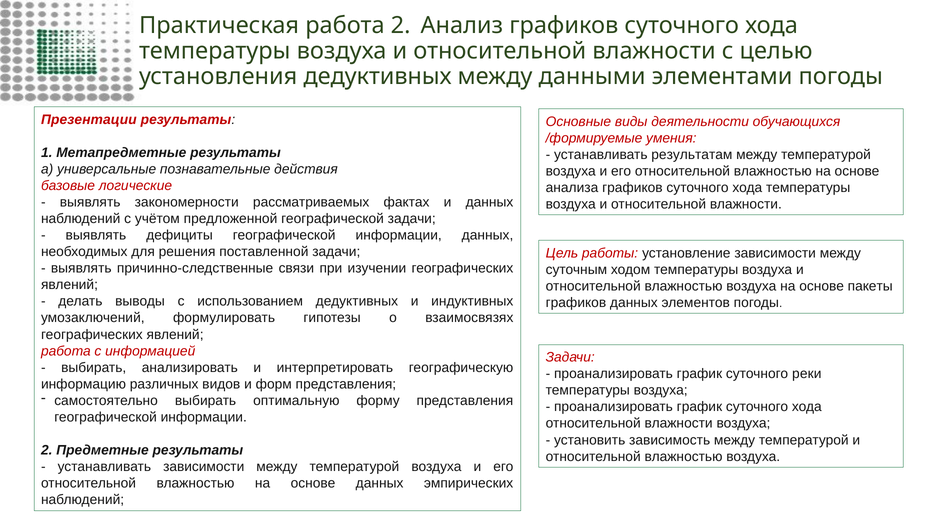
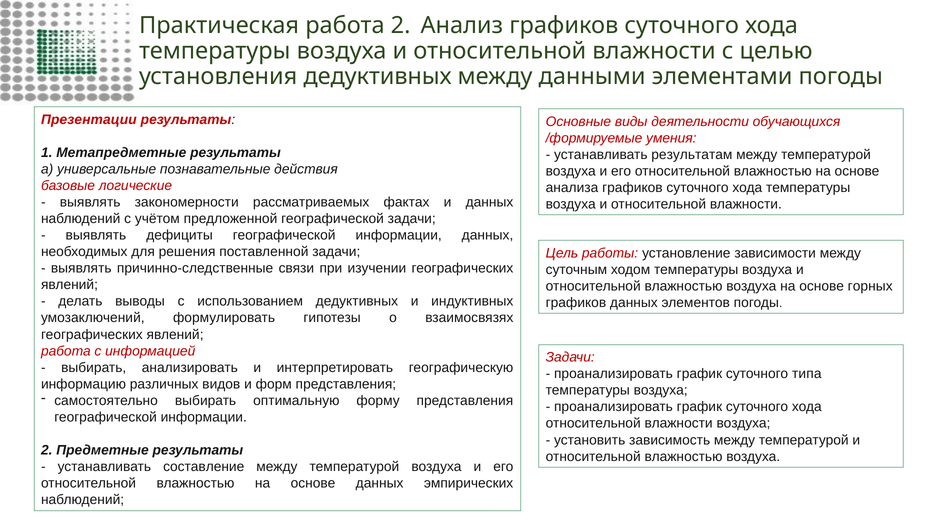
пакеты: пакеты -> горных
реки: реки -> типа
устанавливать зависимости: зависимости -> составление
